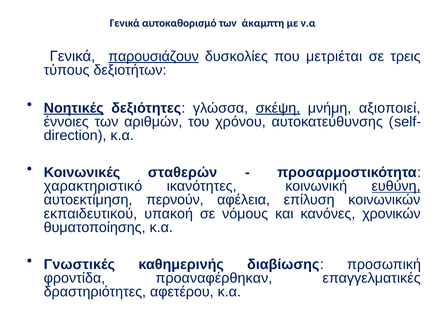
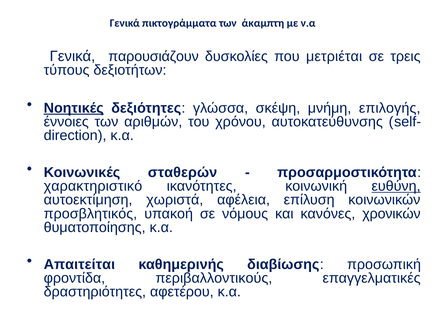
αυτοκαθορισμό: αυτοκαθορισμό -> πικτογράμματα
παρουσιάζουν underline: present -> none
σκέψη underline: present -> none
αξιοποιεί: αξιοποιεί -> επιλογής
περνούν: περνούν -> χωριστά
εκπαιδευτικού: εκπαιδευτικού -> προσβλητικός
Γνωστικές: Γνωστικές -> Απαιτείται
προαναφέρθηκαν: προαναφέρθηκαν -> περιβαλλοντικούς
